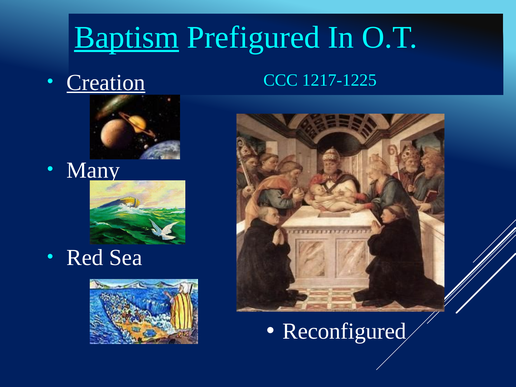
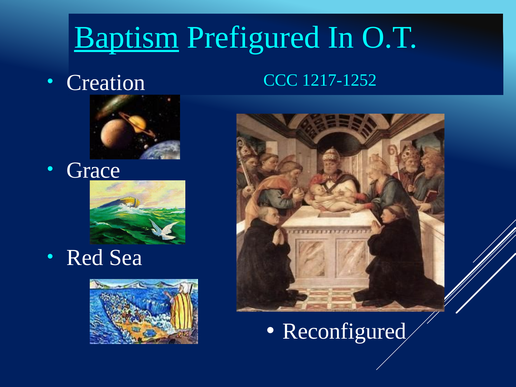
1217-1225: 1217-1225 -> 1217-1252
Creation underline: present -> none
Many: Many -> Grace
